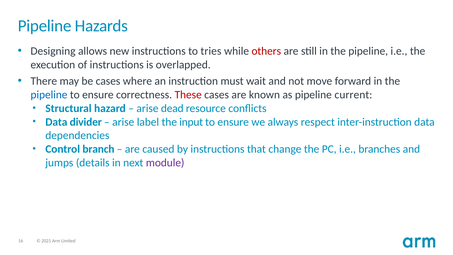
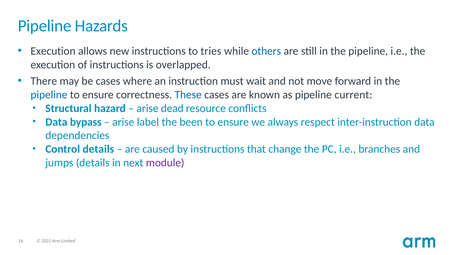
Designing at (53, 51): Designing -> Execution
others colour: red -> blue
These colour: red -> blue
divider: divider -> bypass
input: input -> been
Control branch: branch -> details
